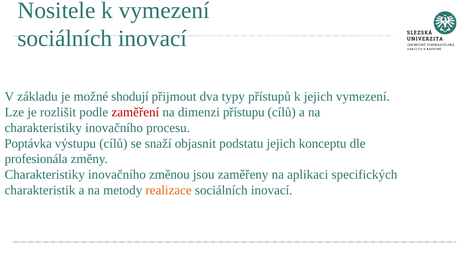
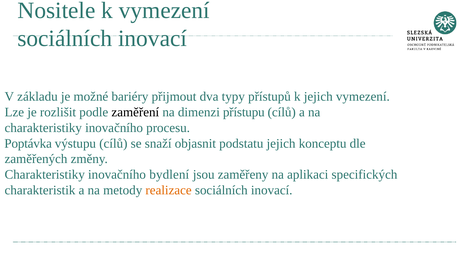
shodují: shodují -> bariéry
zaměření colour: red -> black
profesionála: profesionála -> zaměřených
změnou: změnou -> bydlení
